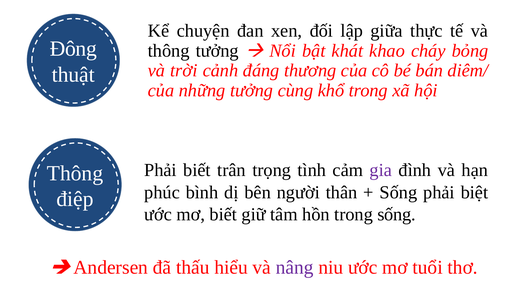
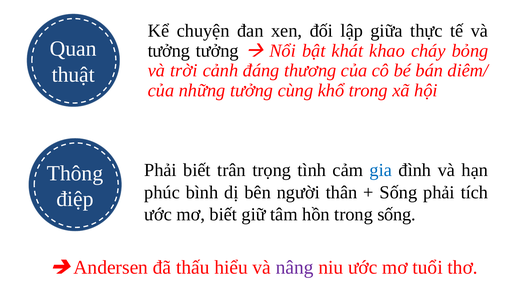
Đông: Đông -> Quan
thông at (169, 51): thông -> tưởng
gia colour: purple -> blue
biệt: biệt -> tích
